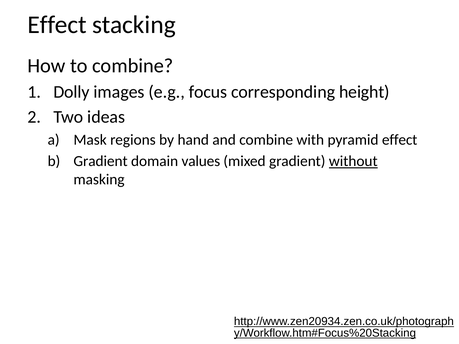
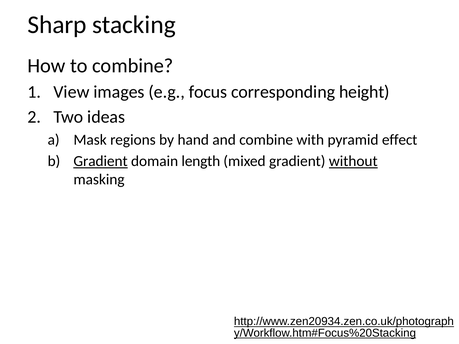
Effect at (57, 25): Effect -> Sharp
Dolly: Dolly -> View
Gradient at (101, 161) underline: none -> present
values: values -> length
